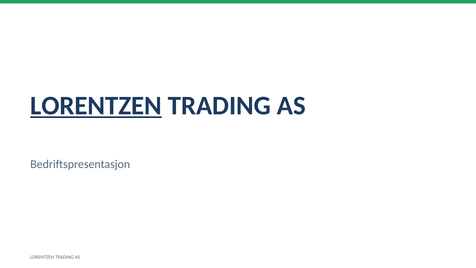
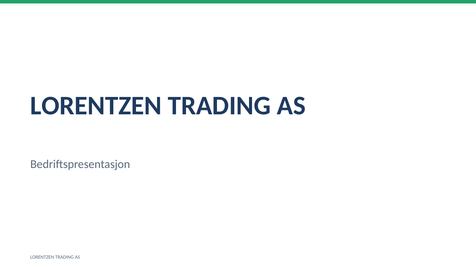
LORENTZEN at (96, 106) underline: present -> none
